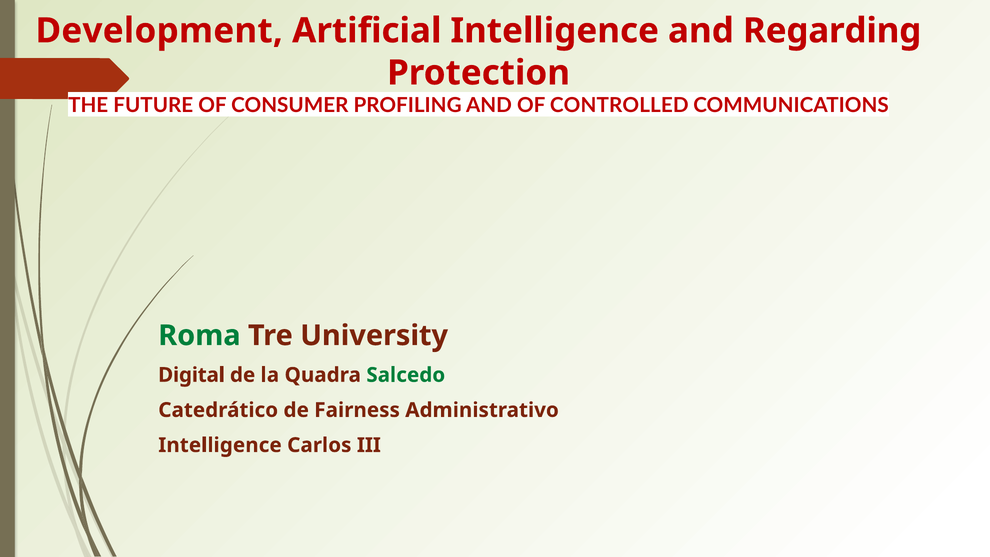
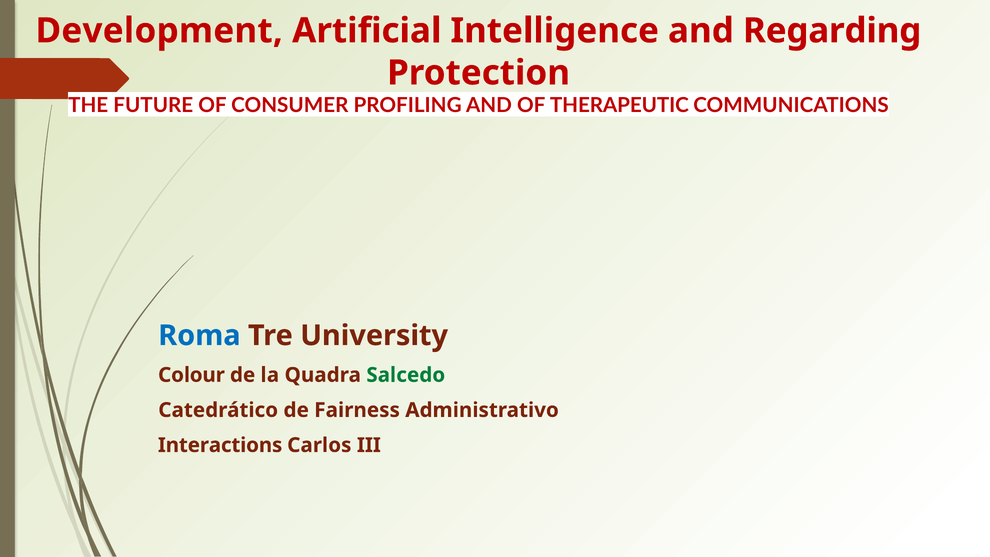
CONTROLLED: CONTROLLED -> THERAPEUTIC
Roma colour: green -> blue
Digital: Digital -> Colour
Intelligence at (220, 445): Intelligence -> Interactions
